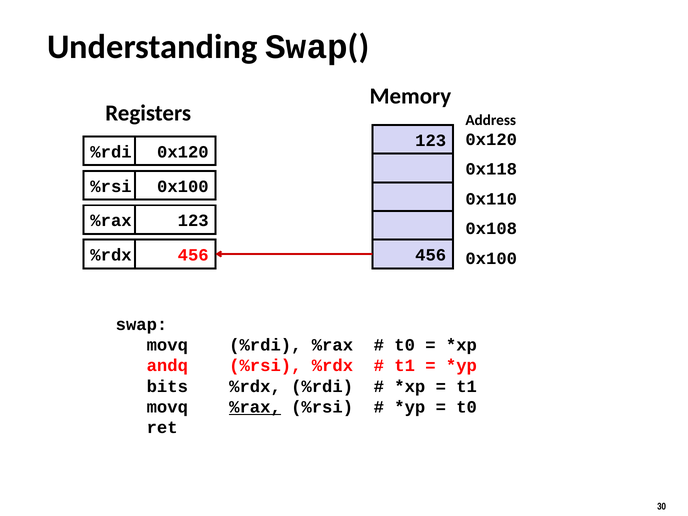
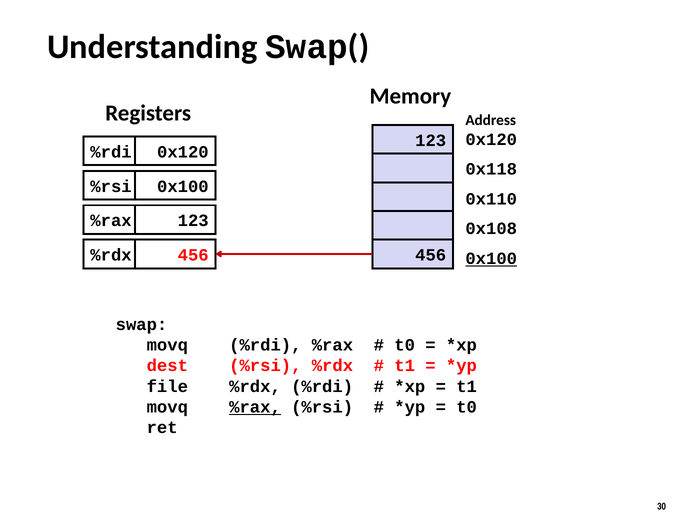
0x100 at (491, 259) underline: none -> present
andq: andq -> dest
bits: bits -> file
